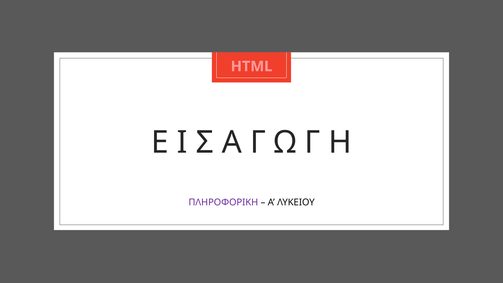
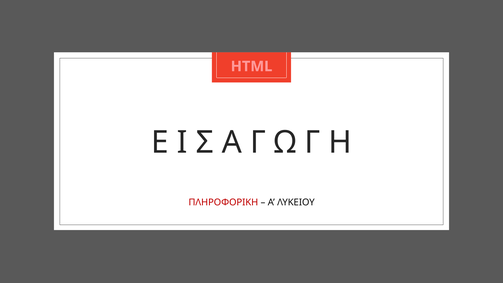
ΠΛΗΡΟΦΟΡΙΚΗ colour: purple -> red
